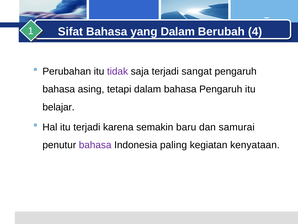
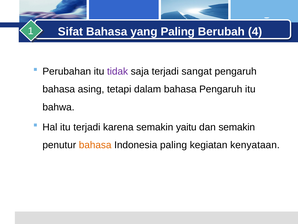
yang Dalam: Dalam -> Paling
belajar: belajar -> bahwa
baru: baru -> yaitu
dan samurai: samurai -> semakin
bahasa at (95, 145) colour: purple -> orange
